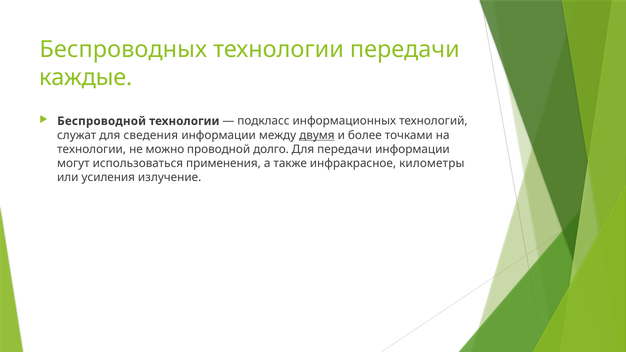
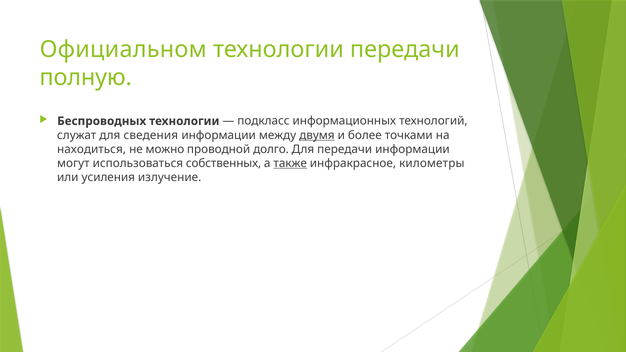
Беспроводных: Беспроводных -> Официальном
каждые: каждые -> полную
Беспроводной: Беспроводной -> Беспроводных
технологии at (92, 149): технологии -> находиться
применения: применения -> собственных
также underline: none -> present
